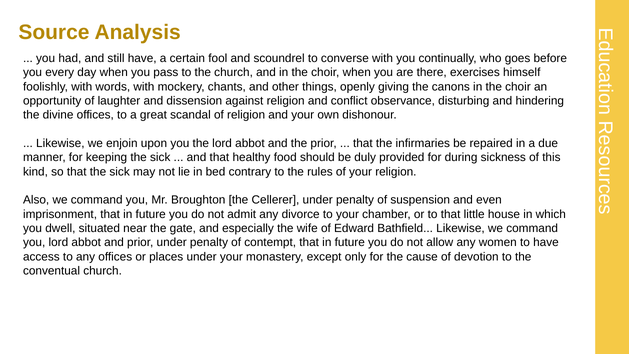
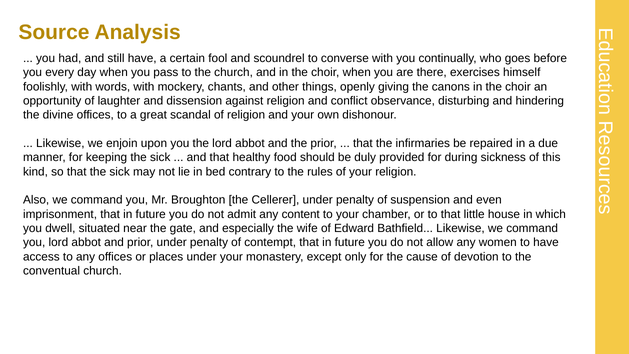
divorce: divorce -> content
